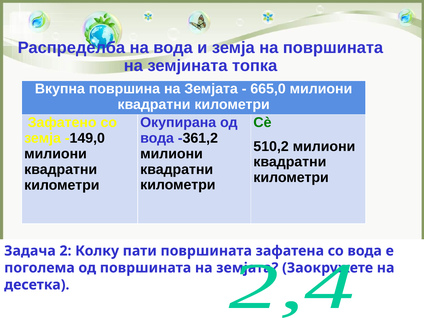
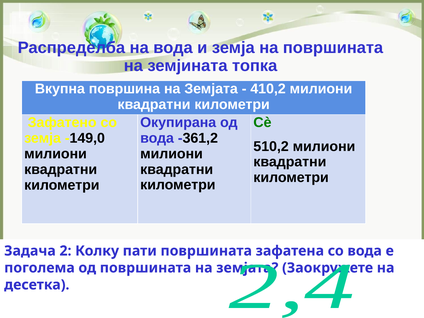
665,0: 665,0 -> 410,2
